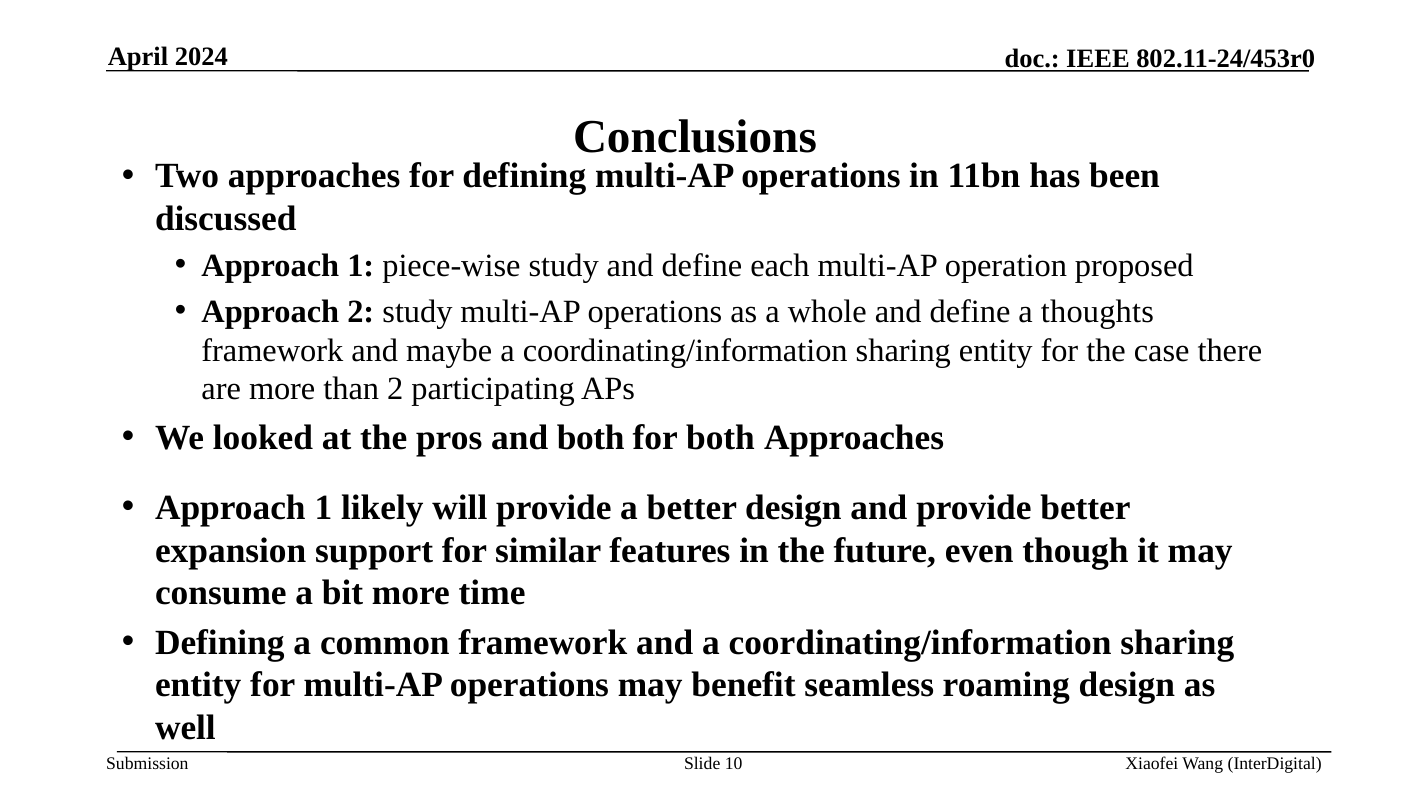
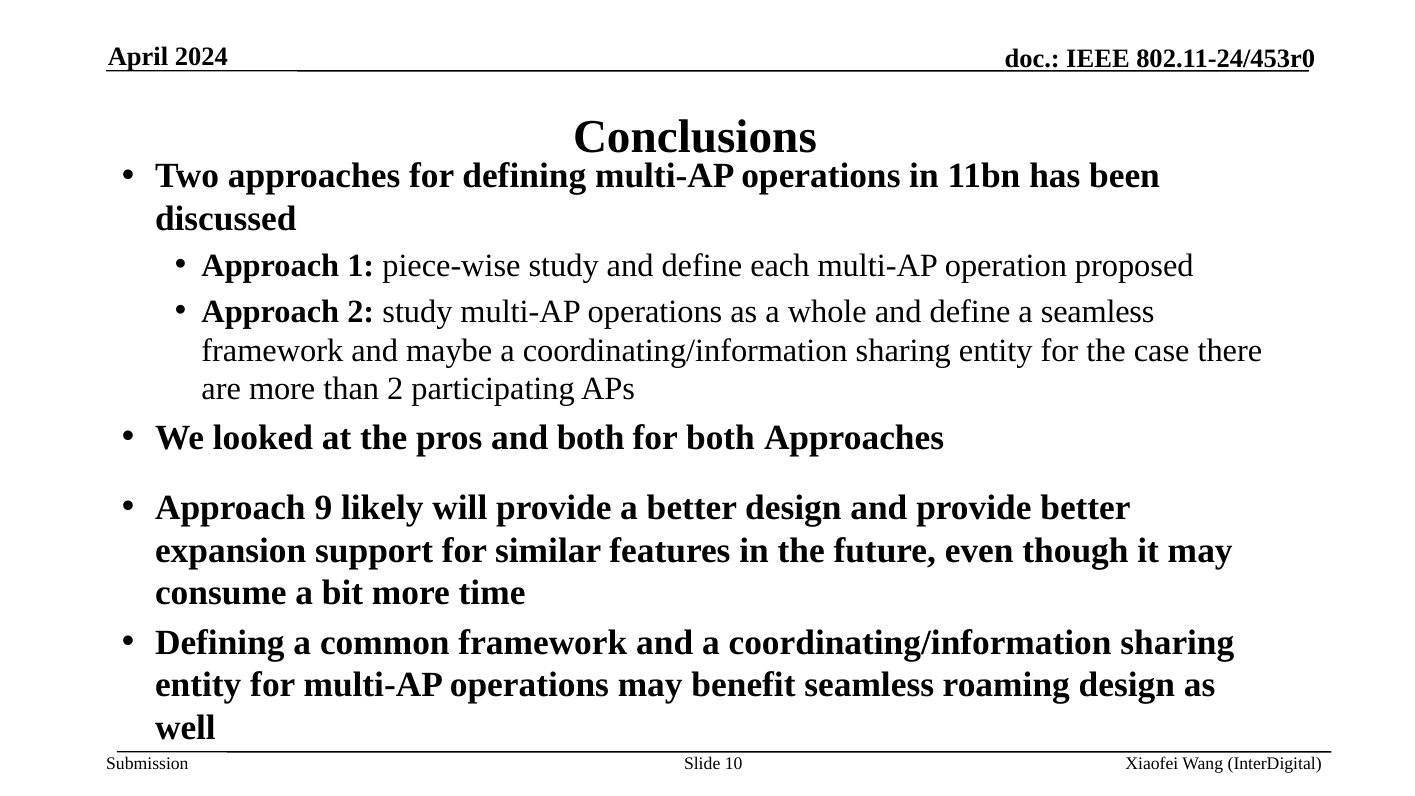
a thoughts: thoughts -> seamless
1 at (323, 508): 1 -> 9
